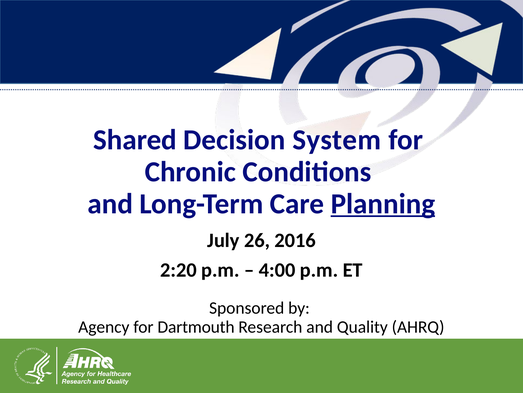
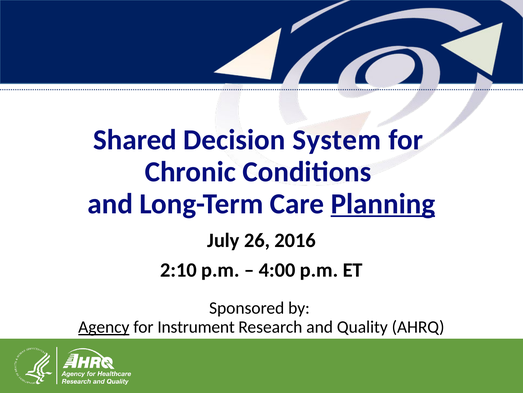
2:20: 2:20 -> 2:10
Agency underline: none -> present
Dartmouth: Dartmouth -> Instrument
